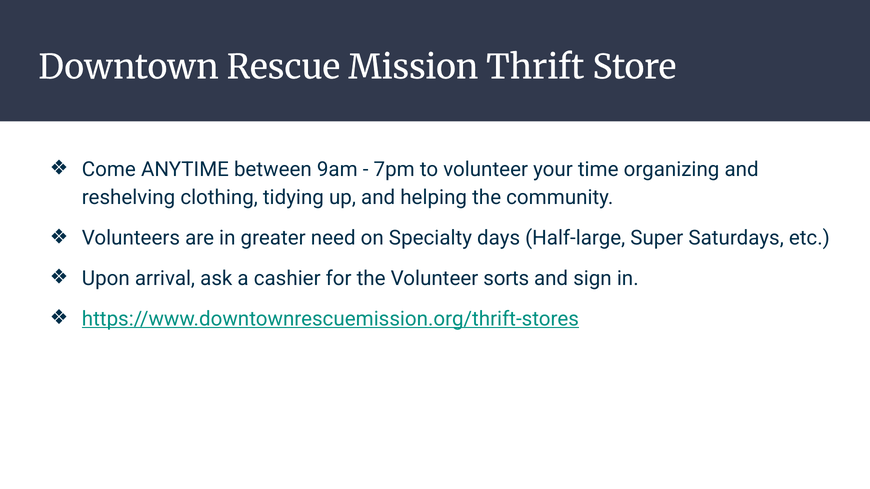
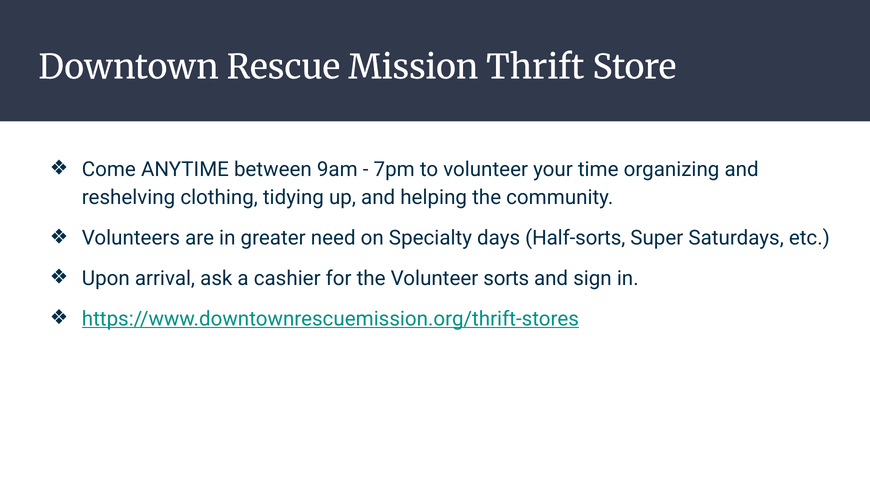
Half-large: Half-large -> Half-sorts
